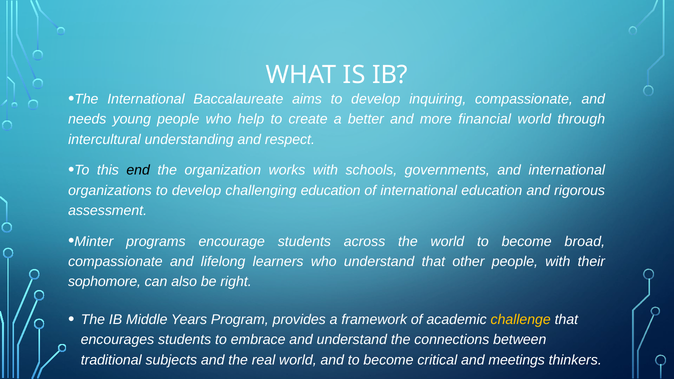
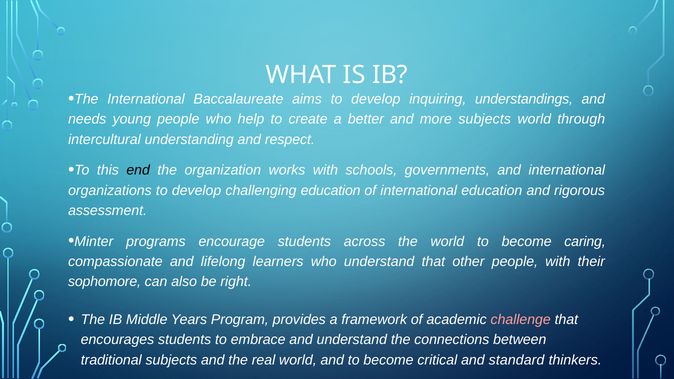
inquiring compassionate: compassionate -> understandings
more financial: financial -> subjects
broad: broad -> caring
challenge colour: yellow -> pink
meetings: meetings -> standard
